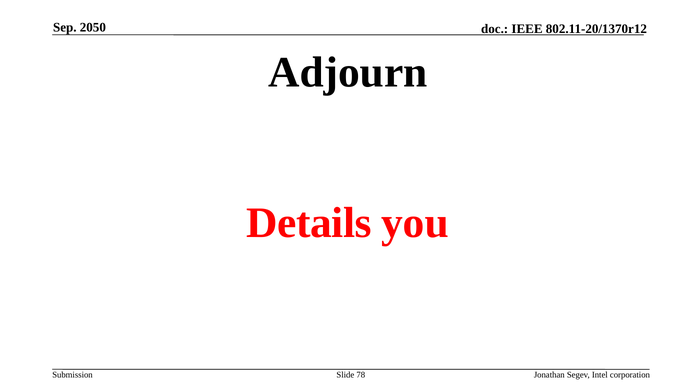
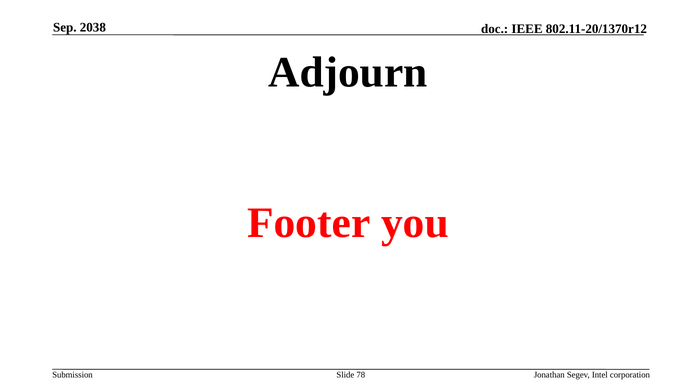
2050: 2050 -> 2038
Details: Details -> Footer
